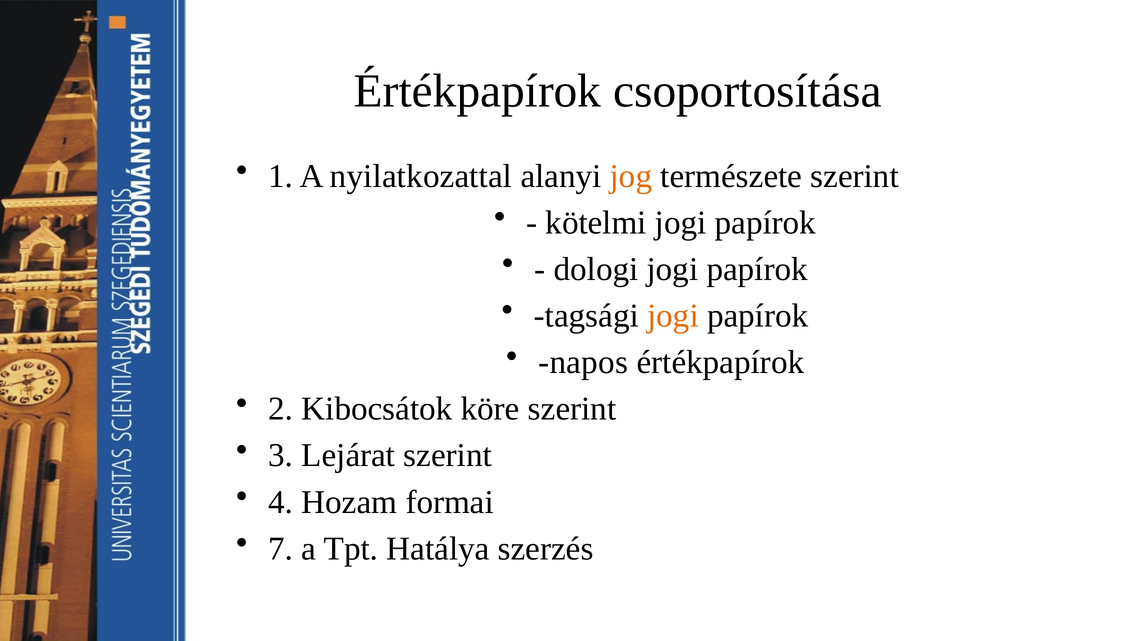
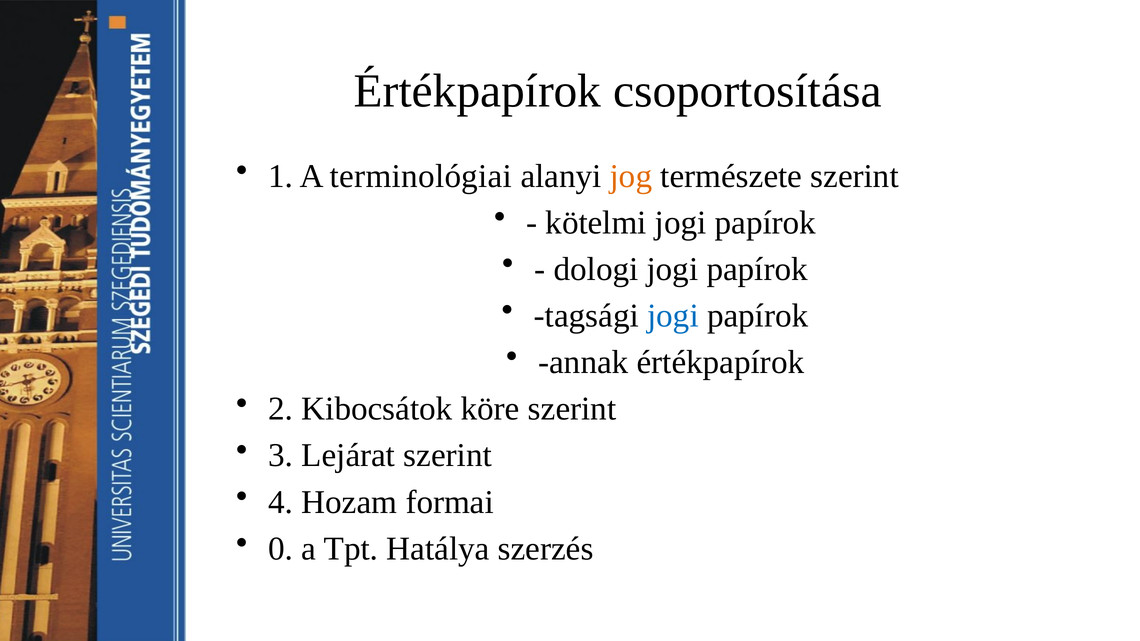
nyilatkozattal: nyilatkozattal -> terminológiai
jogi at (673, 316) colour: orange -> blue
napos: napos -> annak
7: 7 -> 0
